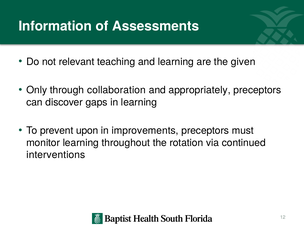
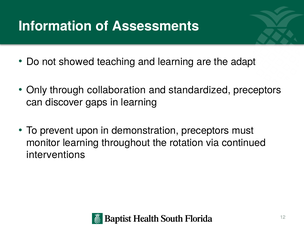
relevant: relevant -> showed
given: given -> adapt
appropriately: appropriately -> standardized
improvements: improvements -> demonstration
